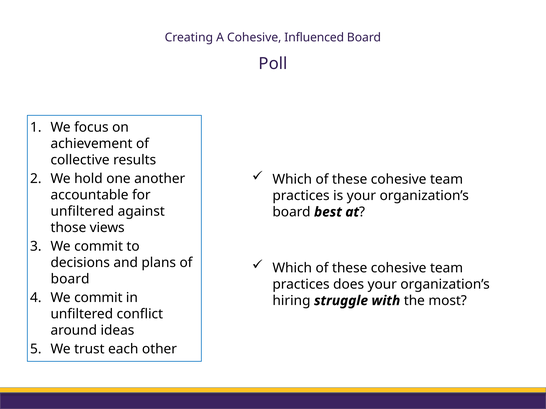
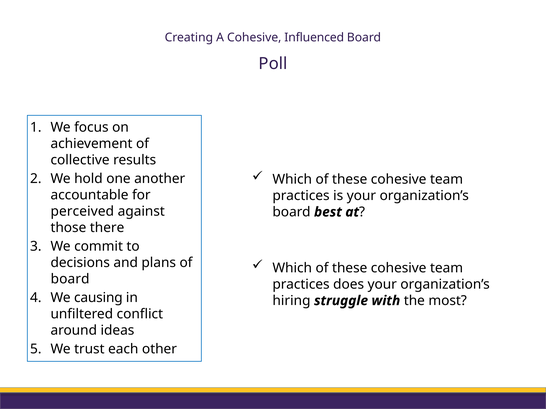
unfiltered at (82, 212): unfiltered -> perceived
views: views -> there
commit at (98, 298): commit -> causing
